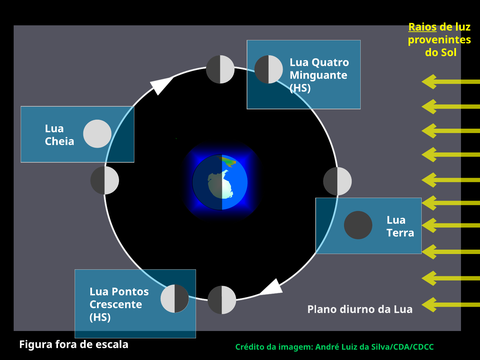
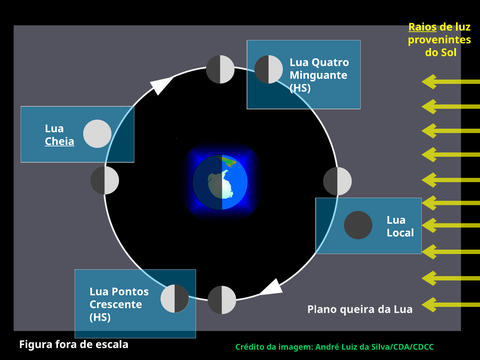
Cheia underline: none -> present
Terra: Terra -> Local
diurno: diurno -> queira
